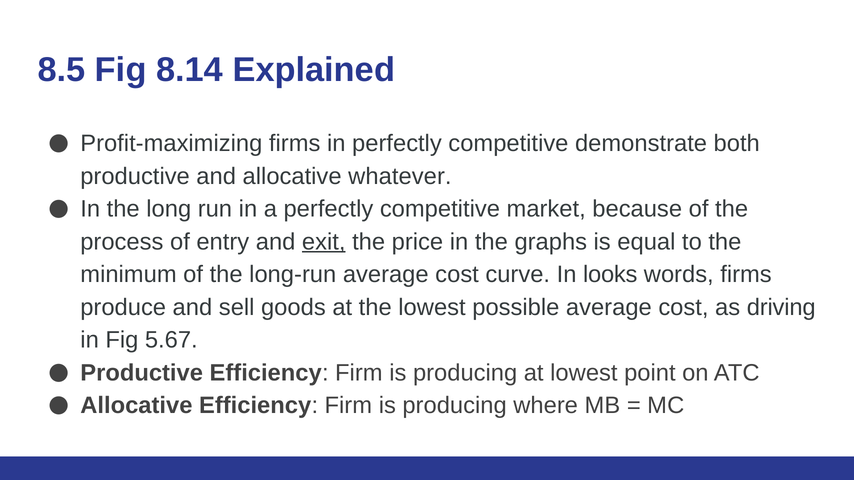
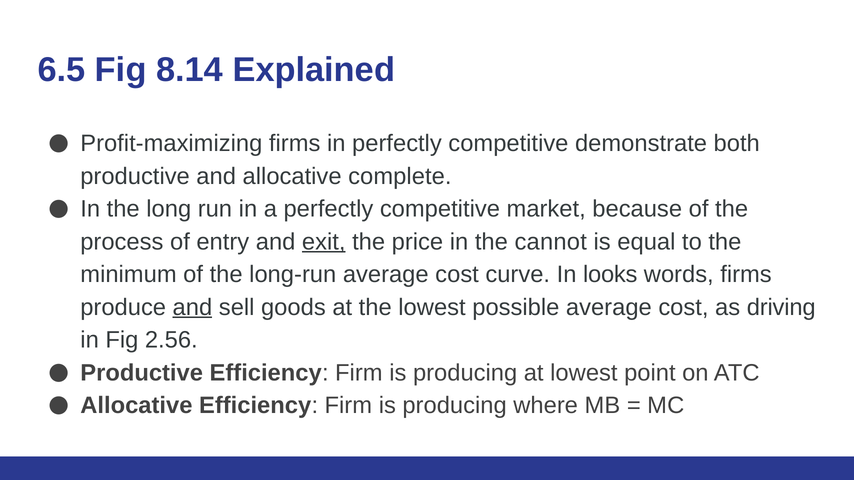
8.5: 8.5 -> 6.5
whatever: whatever -> complete
graphs: graphs -> cannot
and at (192, 308) underline: none -> present
5.67: 5.67 -> 2.56
